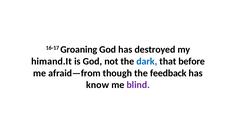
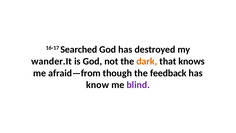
Groaning: Groaning -> Searched
himand.It: himand.It -> wander.It
dark colour: blue -> orange
before: before -> knows
